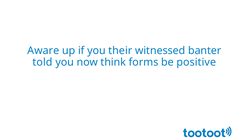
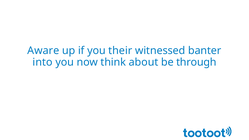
told: told -> into
forms: forms -> about
positive: positive -> through
